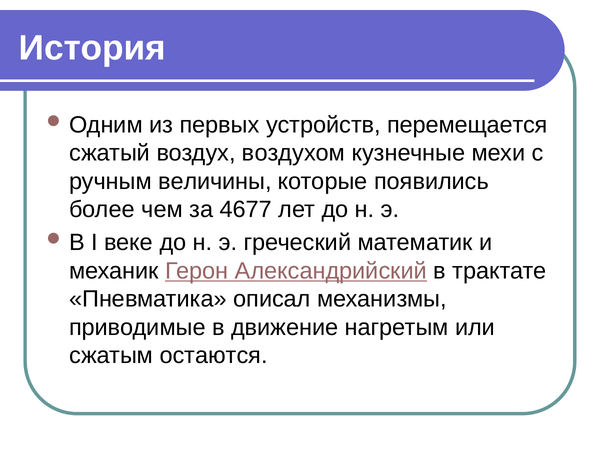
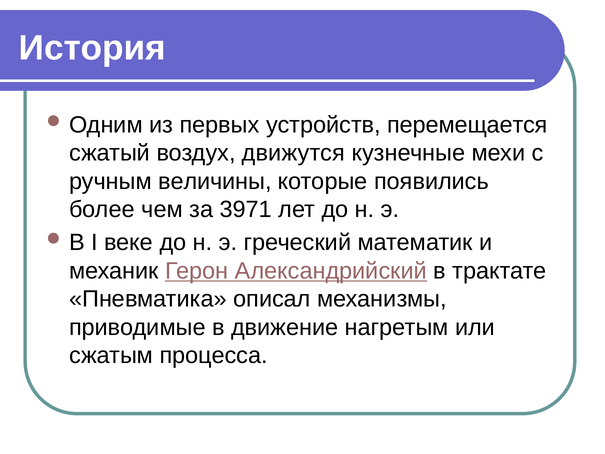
воздухом: воздухом -> движутся
4677: 4677 -> 3971
остаются: остаются -> процесса
